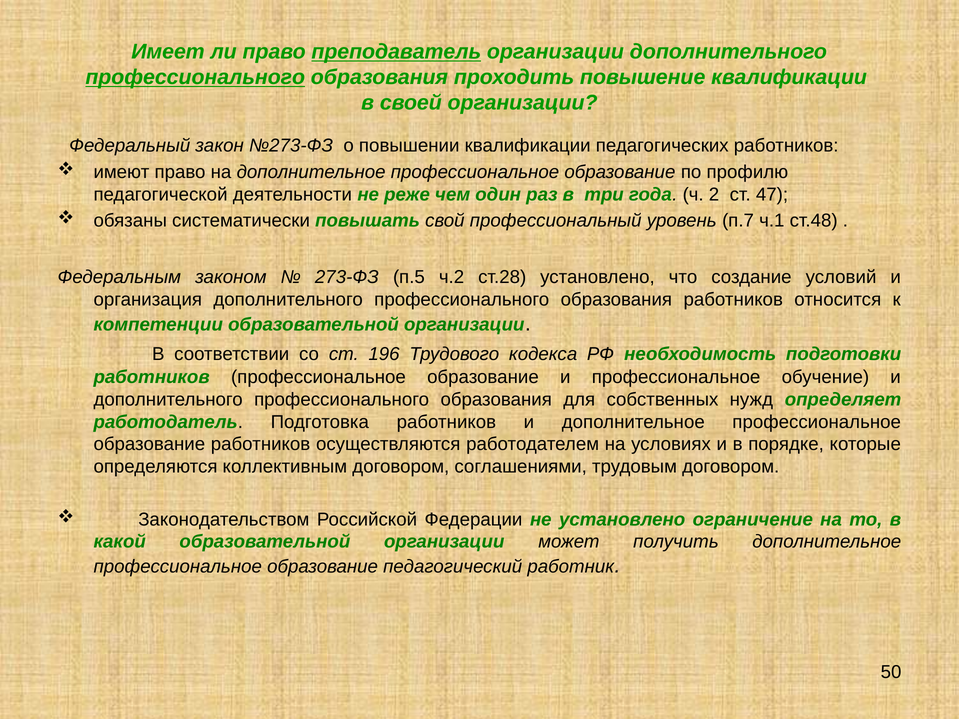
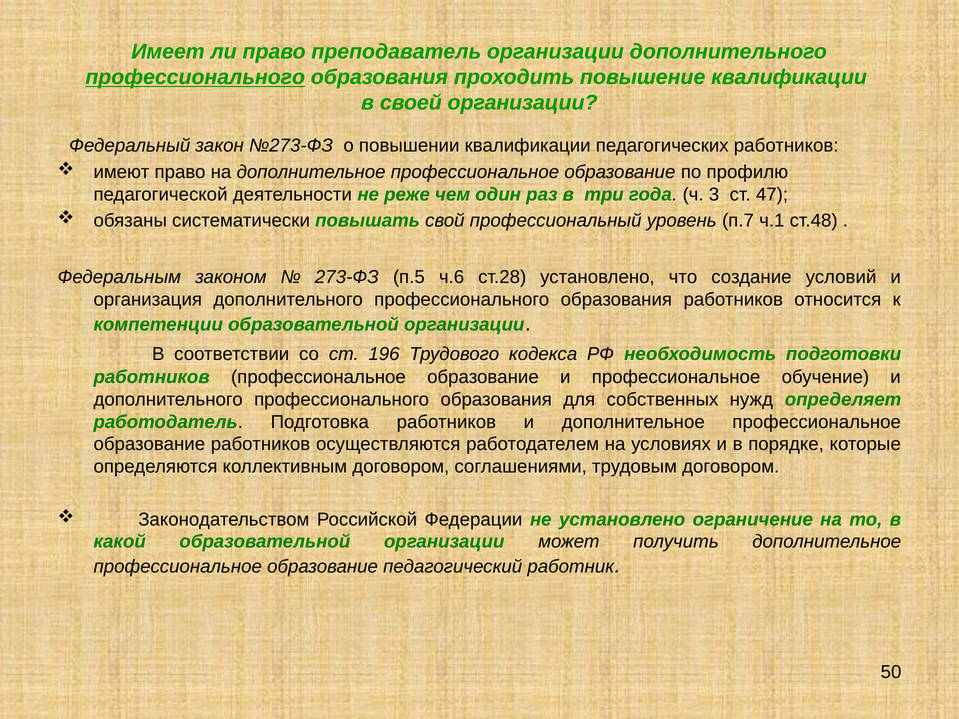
преподаватель underline: present -> none
2: 2 -> 3
ч.2: ч.2 -> ч.6
